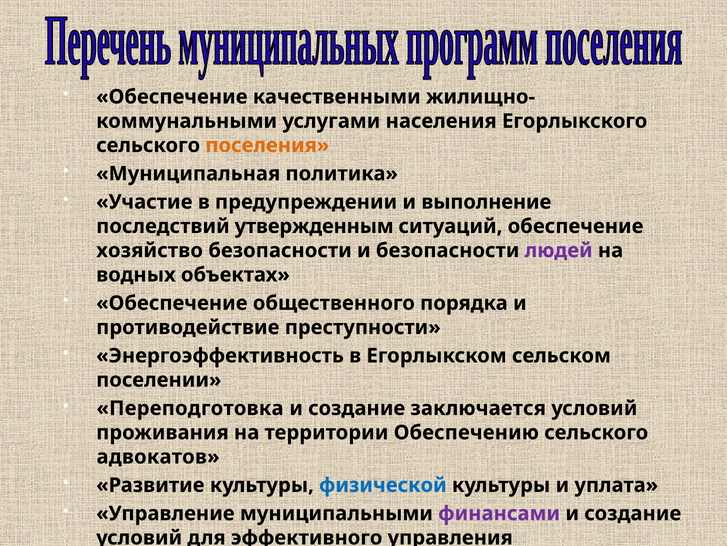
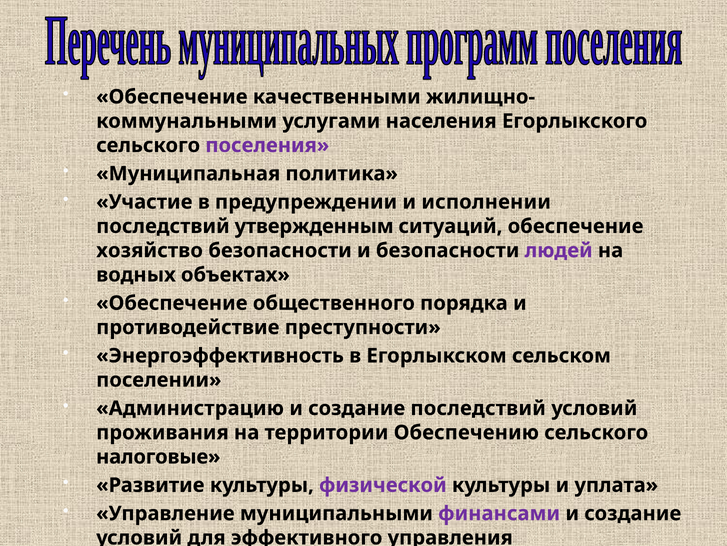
поселения at (267, 145) colour: orange -> purple
выполнение: выполнение -> исполнении
Переподготовка: Переподготовка -> Администрацию
создание заключается: заключается -> последствий
адвокатов: адвокатов -> налоговые
физической colour: blue -> purple
